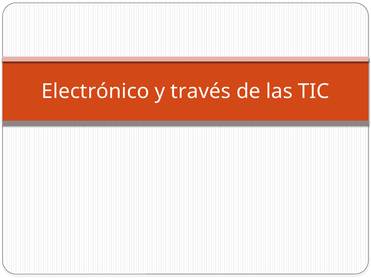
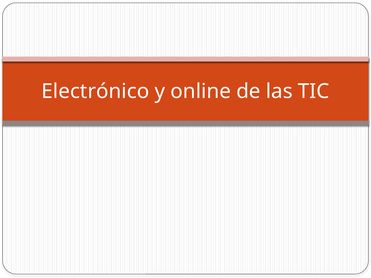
través: través -> online
